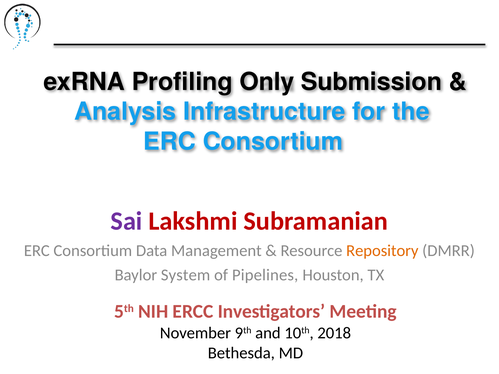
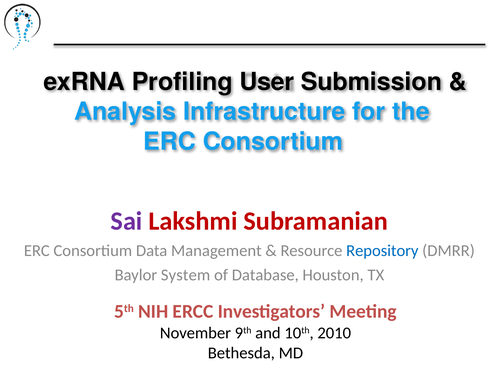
Only: Only -> User
Repository colour: orange -> blue
Pipelines: Pipelines -> Database
2018: 2018 -> 2010
